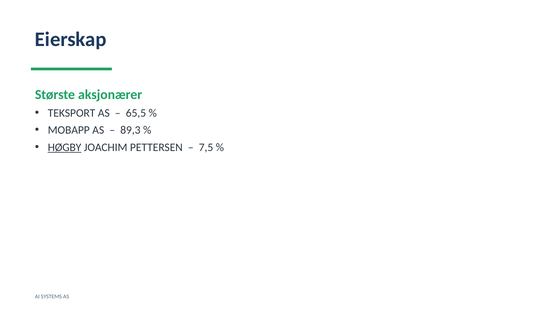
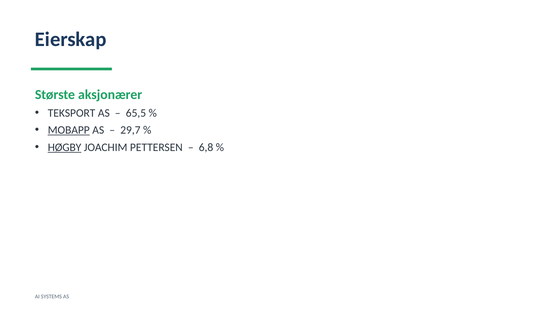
MOBAPP underline: none -> present
89,3: 89,3 -> 29,7
7,5: 7,5 -> 6,8
